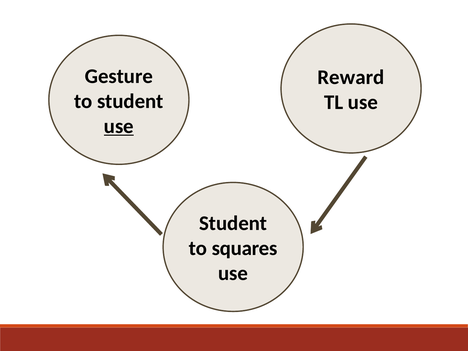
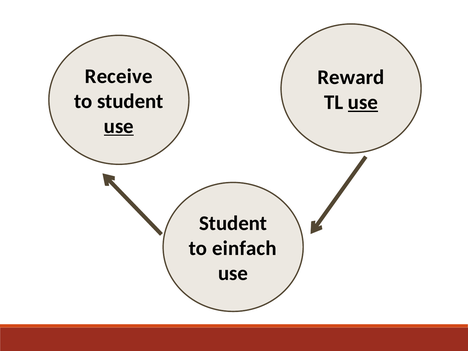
Gesture: Gesture -> Receive
use at (363, 102) underline: none -> present
squares: squares -> einfach
